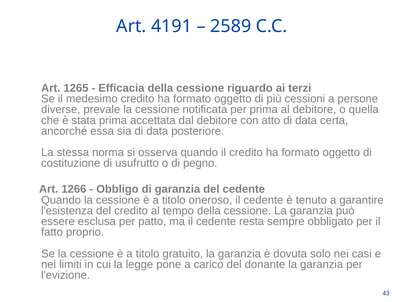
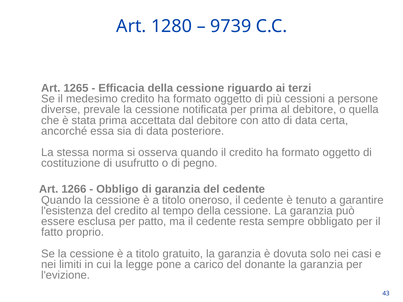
4191: 4191 -> 1280
2589: 2589 -> 9739
